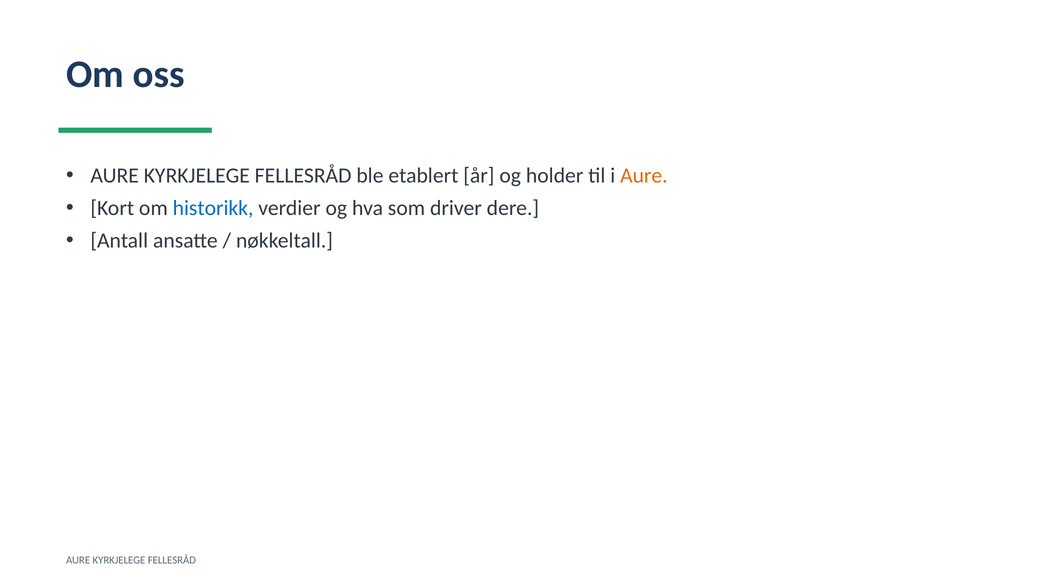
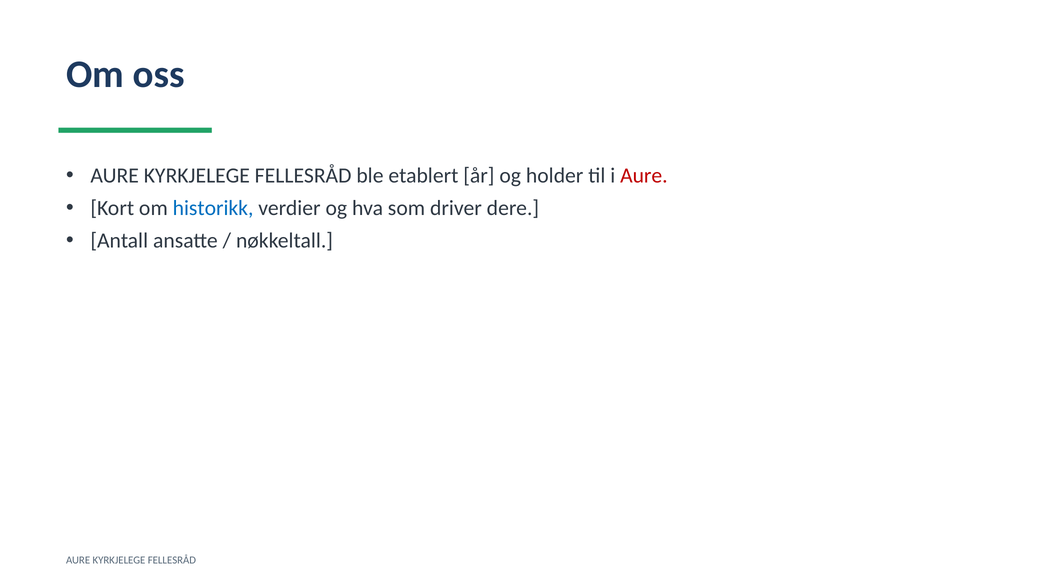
Aure at (644, 176) colour: orange -> red
